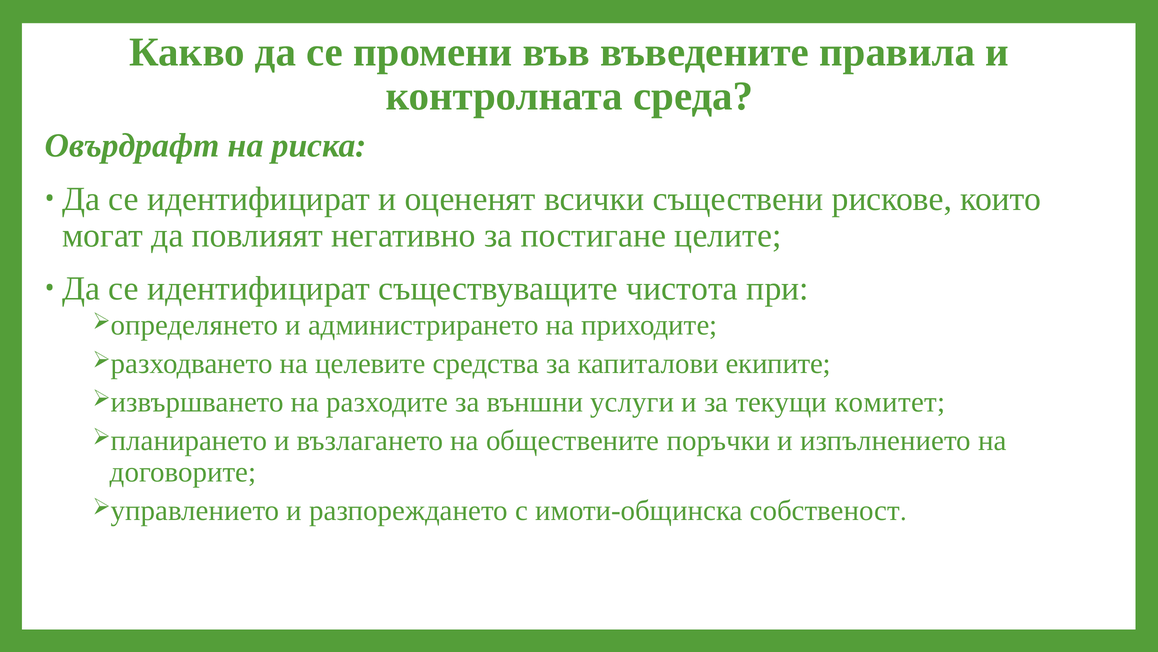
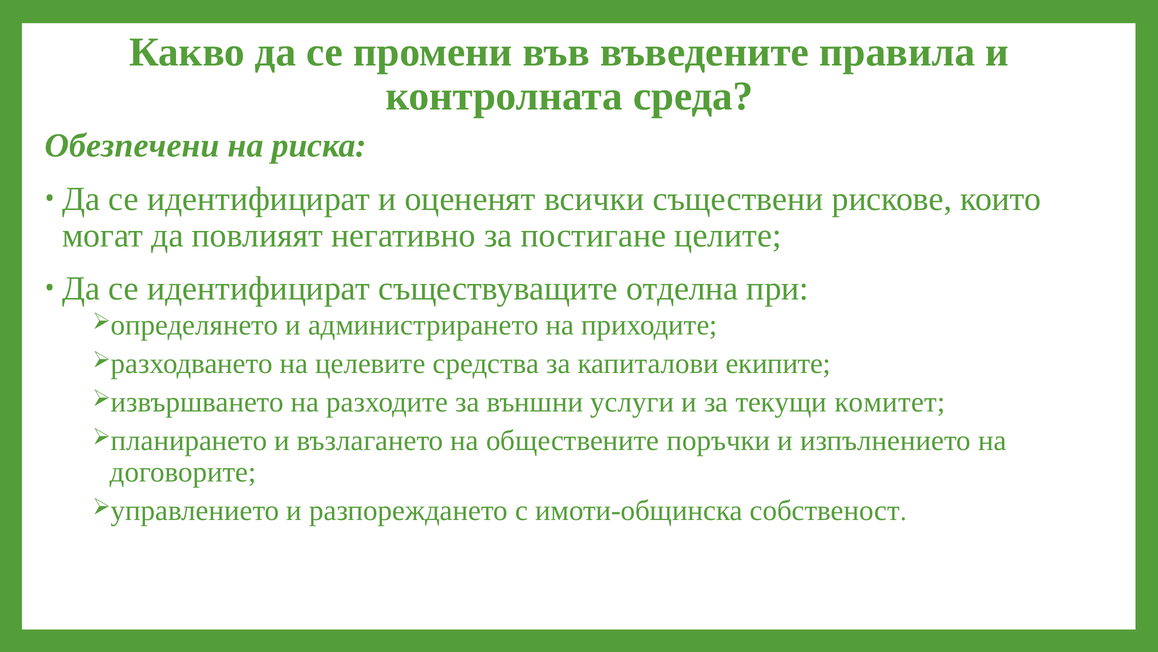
Овърдрафт: Овърдрафт -> Обезпечени
чистота: чистота -> отделна
